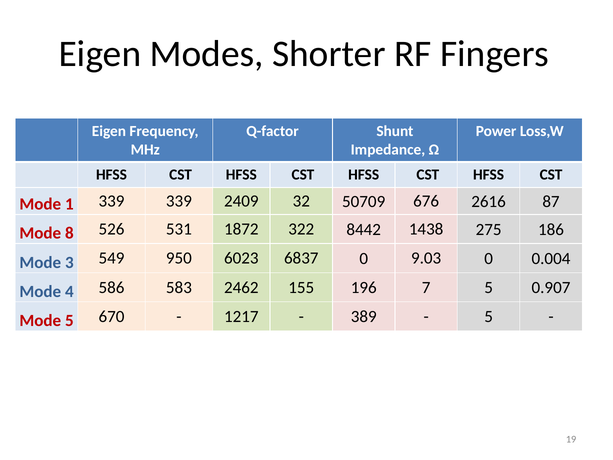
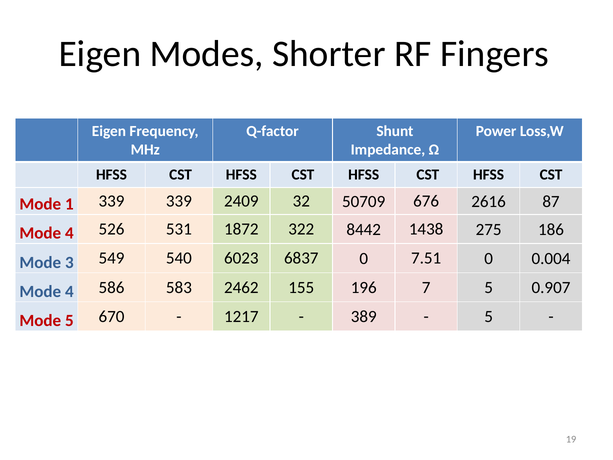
8 at (69, 233): 8 -> 4
950: 950 -> 540
9.03: 9.03 -> 7.51
